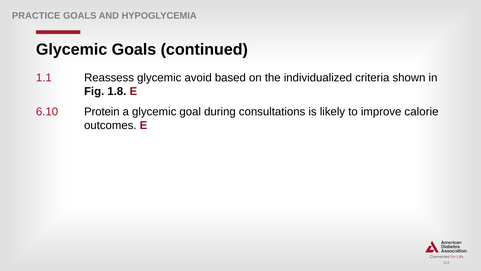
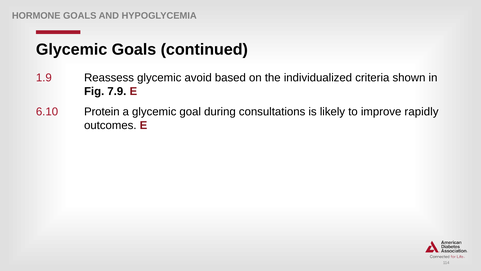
PRACTICE: PRACTICE -> HORMONE
1.1: 1.1 -> 1.9
1.8: 1.8 -> 7.9
calorie: calorie -> rapidly
